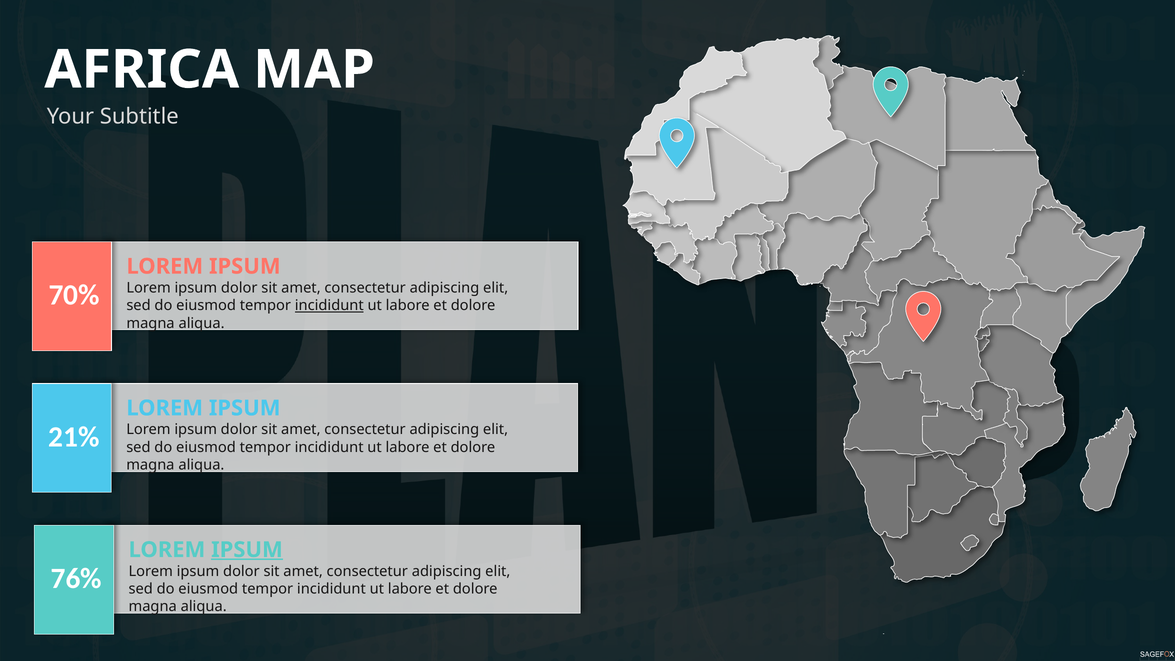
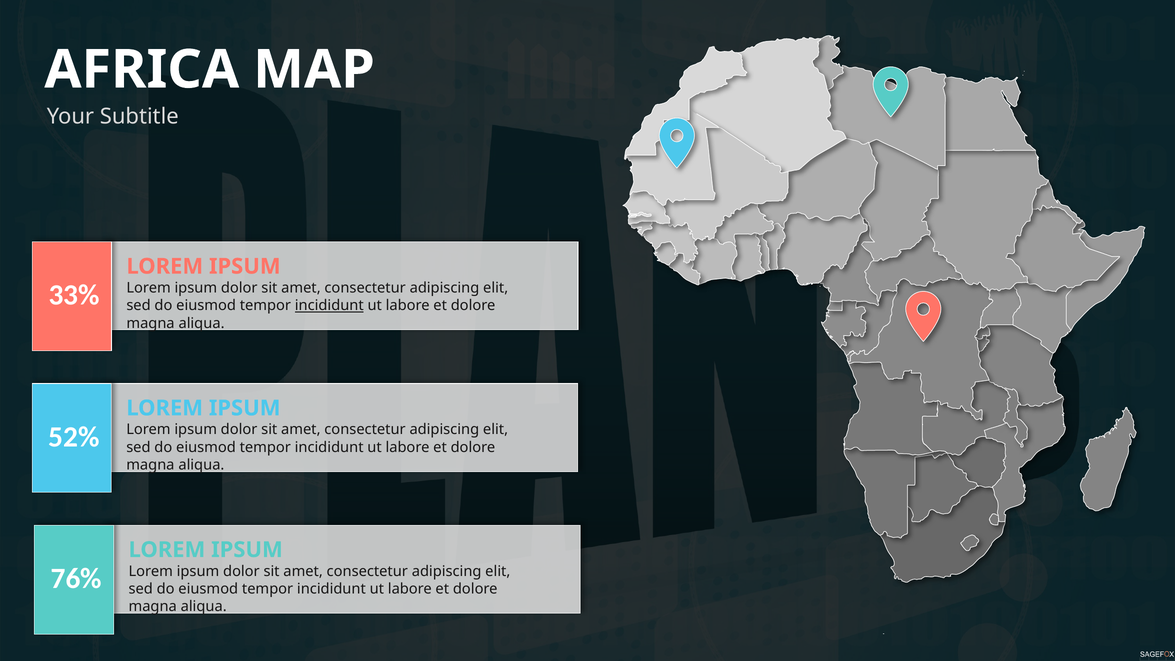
70%: 70% -> 33%
21%: 21% -> 52%
IPSUM at (247, 550) underline: present -> none
